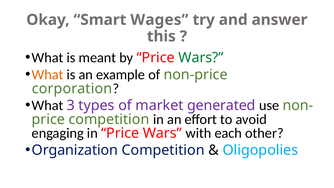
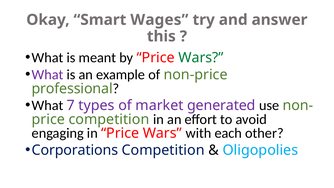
What at (48, 75) colour: orange -> purple
corporation: corporation -> professional
3: 3 -> 7
Organization: Organization -> Corporations
